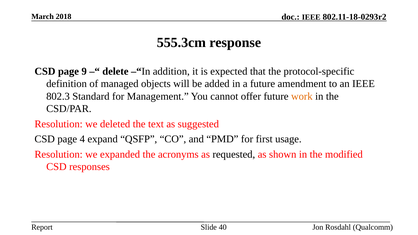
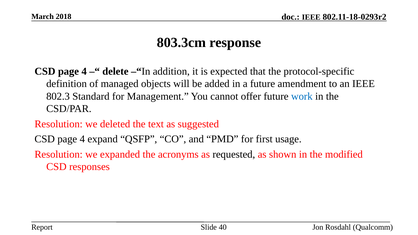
555.3cm: 555.3cm -> 803.3cm
9 at (84, 71): 9 -> 4
work colour: orange -> blue
